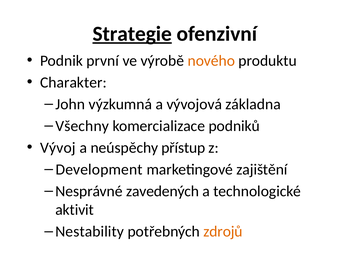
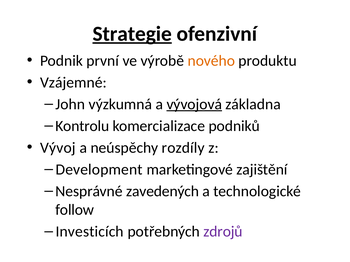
Charakter: Charakter -> Vzájemné
vývojová underline: none -> present
Všechny: Všechny -> Kontrolu
přístup: přístup -> rozdíly
aktivit: aktivit -> follow
Nestability: Nestability -> Investicích
zdrojů colour: orange -> purple
